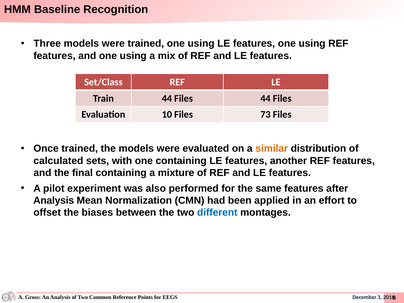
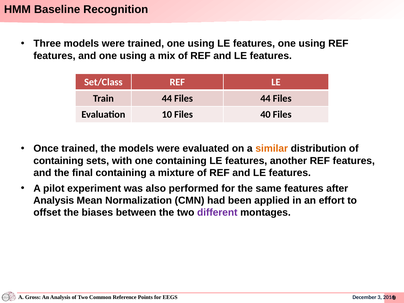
73: 73 -> 40
calculated at (58, 161): calculated -> containing
different colour: blue -> purple
